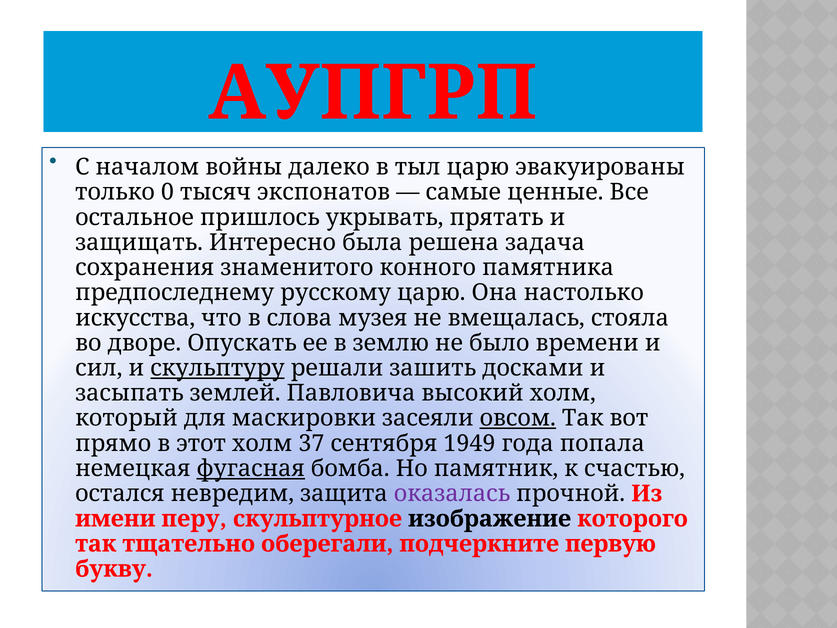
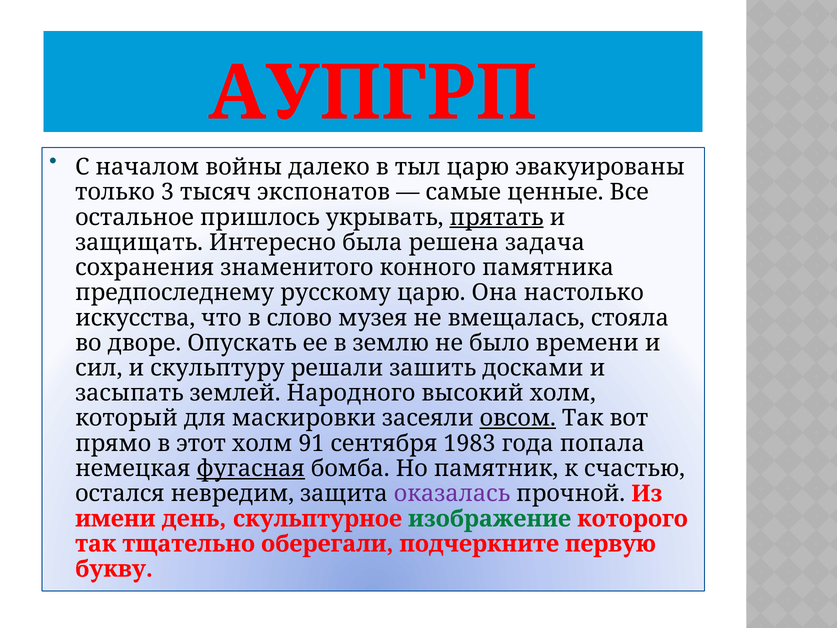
0: 0 -> 3
прятать underline: none -> present
слова: слова -> слово
скульптуру underline: present -> none
Павловича: Павловича -> Народного
37: 37 -> 91
1949: 1949 -> 1983
перу: перу -> день
изображение colour: black -> green
